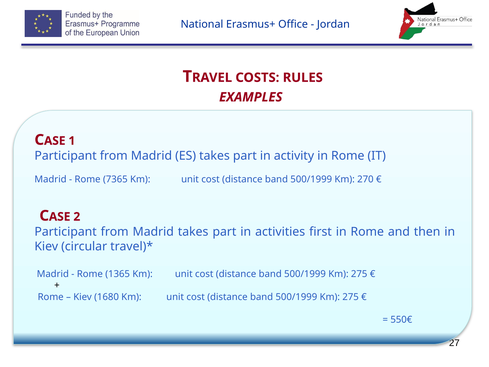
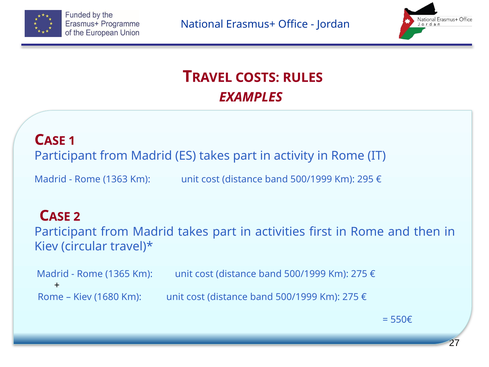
7365: 7365 -> 1363
270: 270 -> 295
